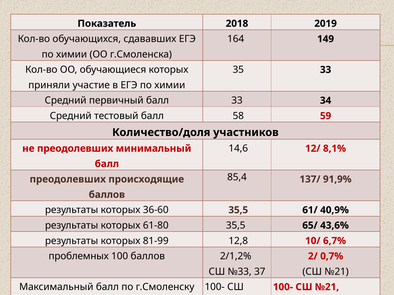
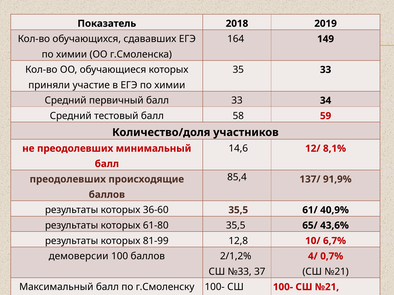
проблемных: проблемных -> демоверсии
2/: 2/ -> 4/
